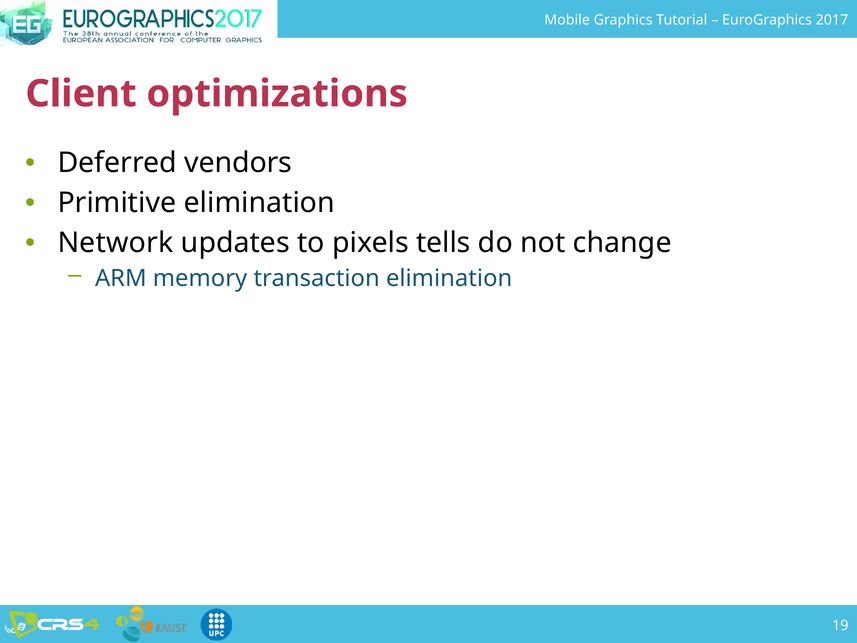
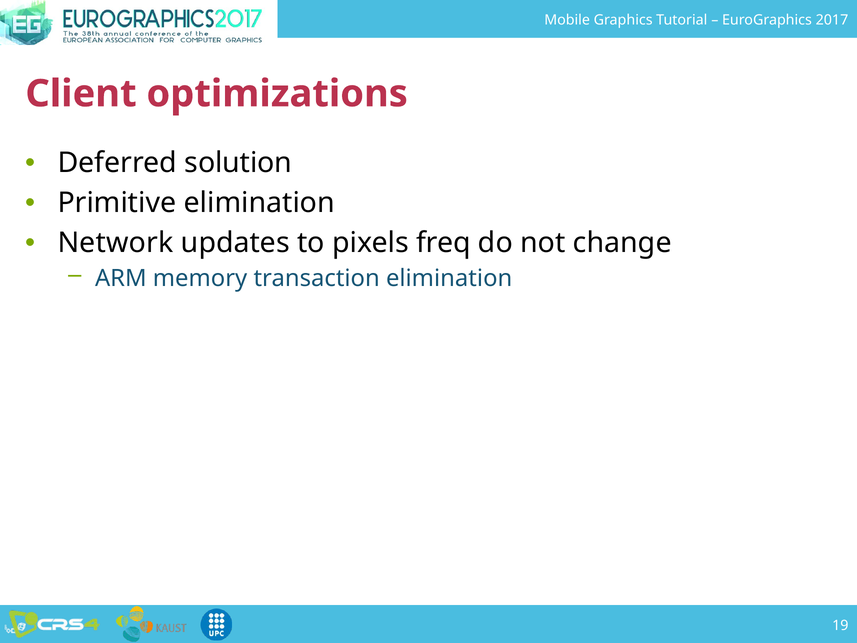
vendors: vendors -> solution
tells: tells -> freq
